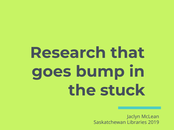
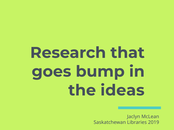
stuck: stuck -> ideas
